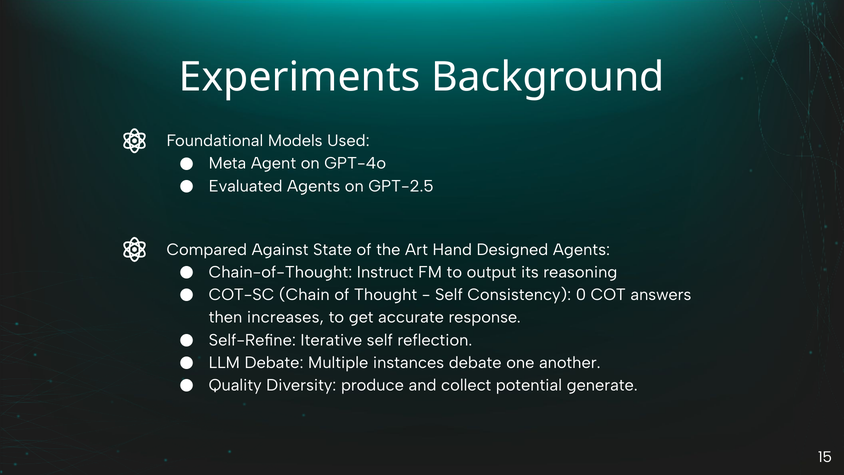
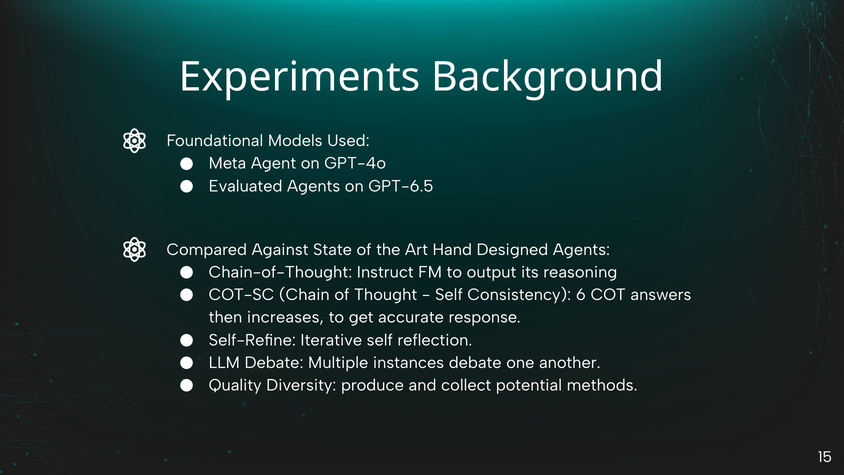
GPT-2.5: GPT-2.5 -> GPT-6.5
0: 0 -> 6
generate: generate -> methods
